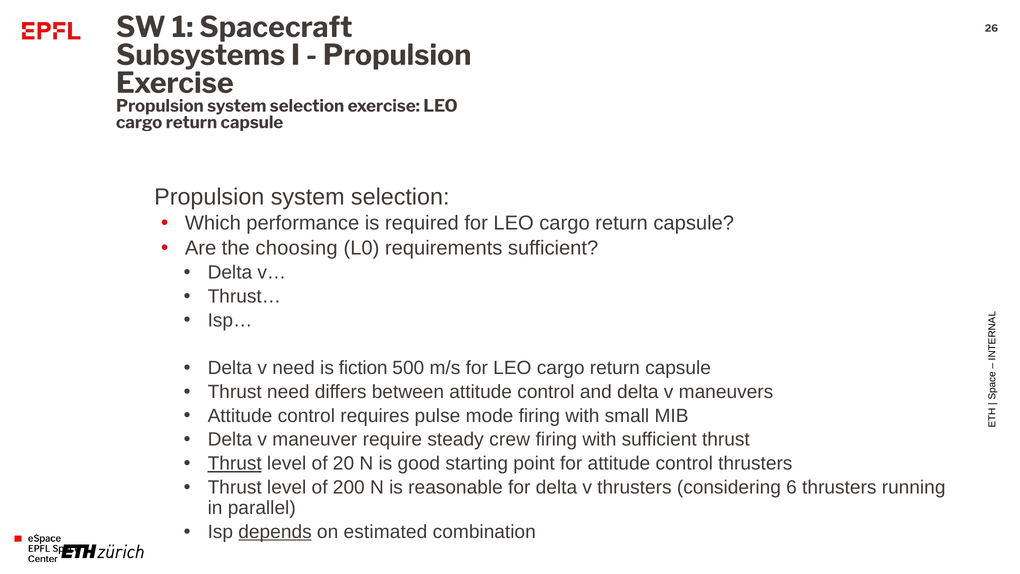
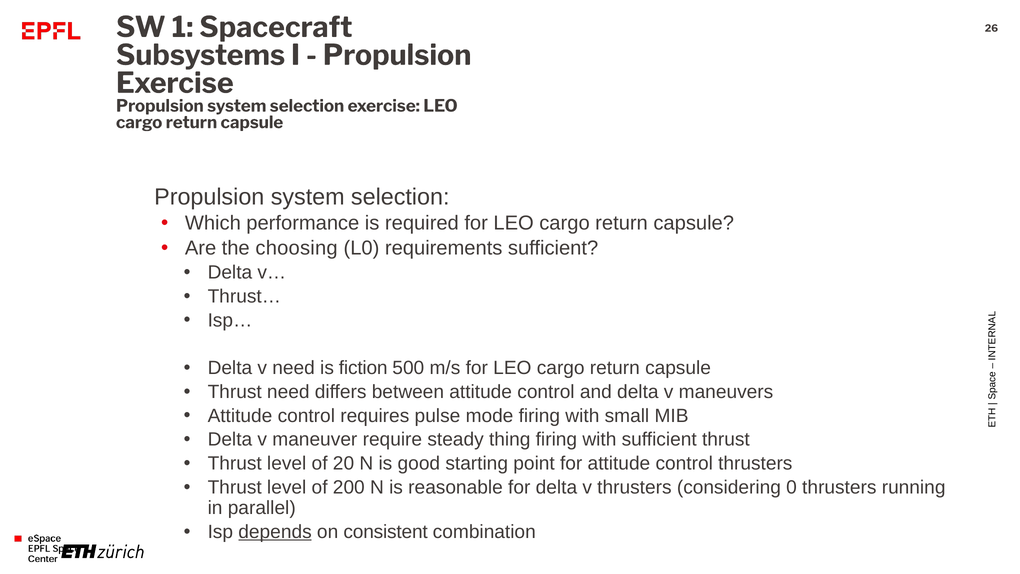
crew: crew -> thing
Thrust at (235, 463) underline: present -> none
6: 6 -> 0
estimated: estimated -> consistent
